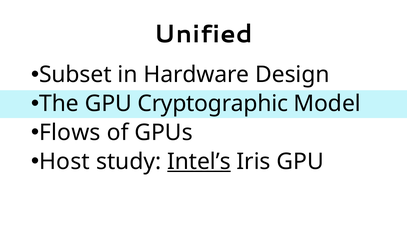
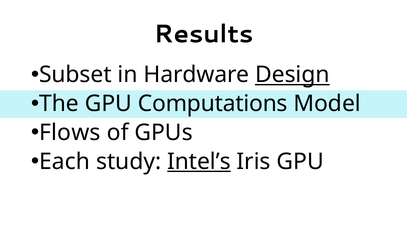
Unified: Unified -> Results
Design underline: none -> present
Cryptographic: Cryptographic -> Computations
Host: Host -> Each
